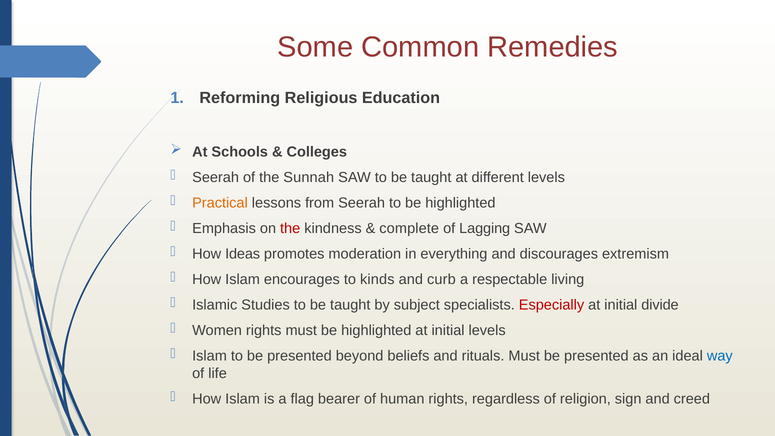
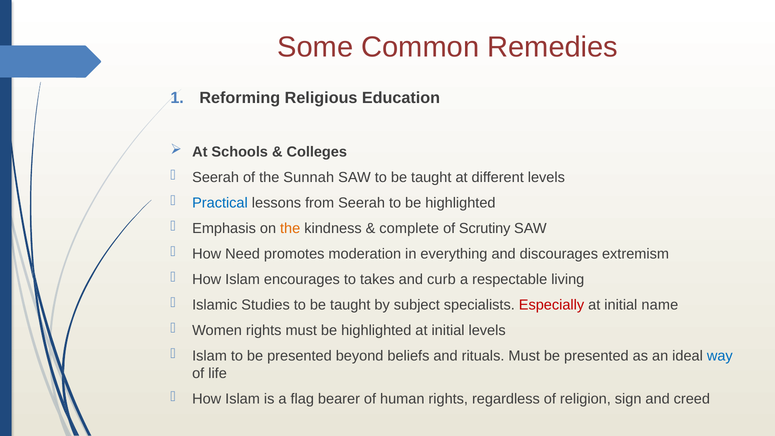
Practical colour: orange -> blue
the at (290, 228) colour: red -> orange
Lagging: Lagging -> Scrutiny
Ideas: Ideas -> Need
kinds: kinds -> takes
divide: divide -> name
